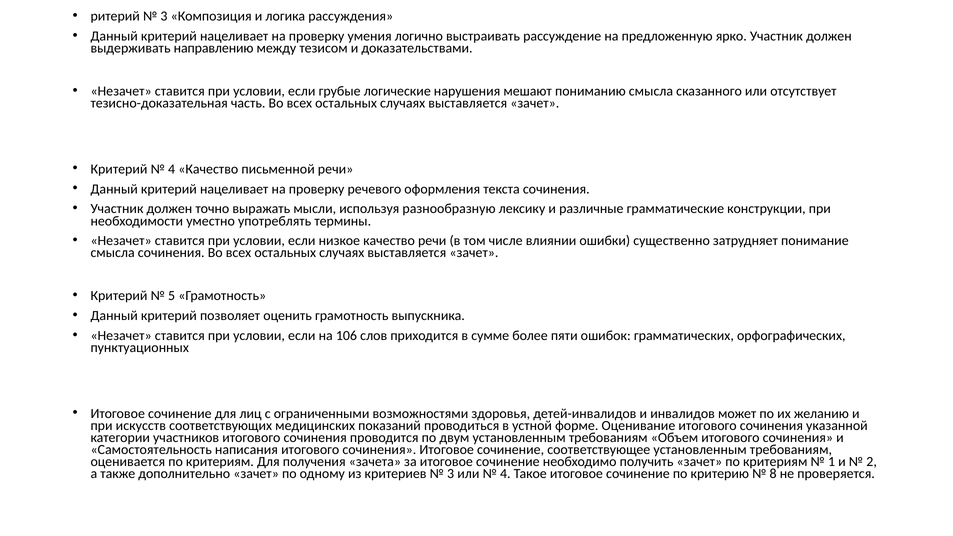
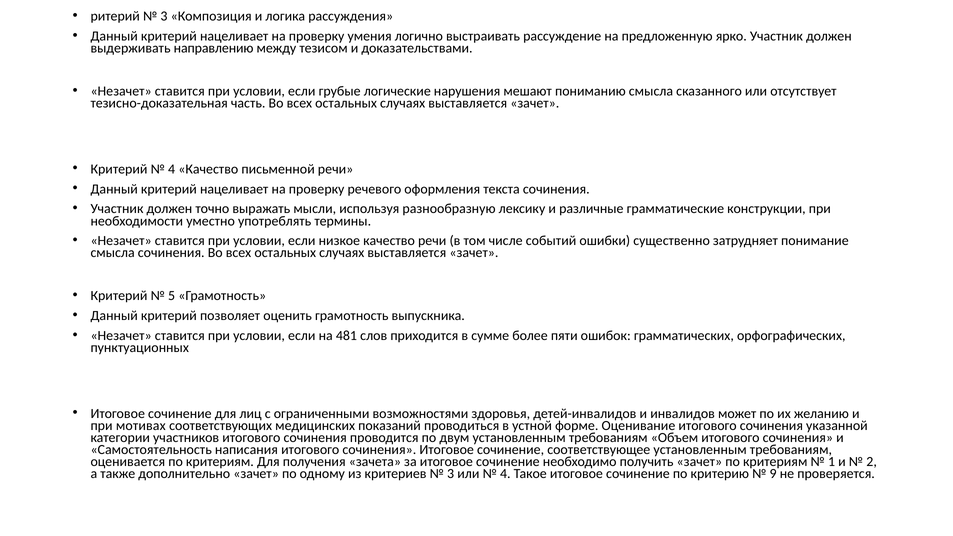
влиянии: влиянии -> событий
106: 106 -> 481
искусств: искусств -> мотивах
8: 8 -> 9
